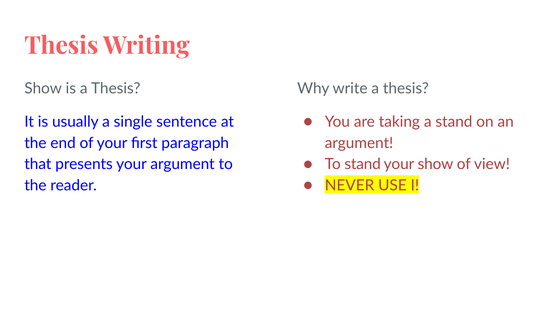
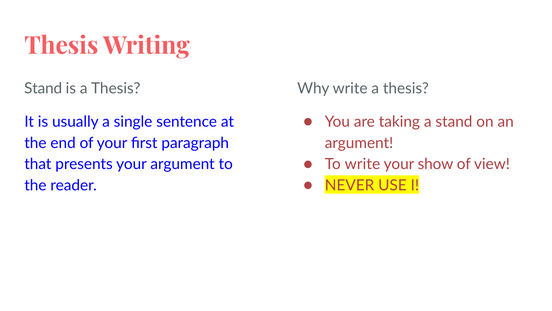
Show at (43, 88): Show -> Stand
To stand: stand -> write
